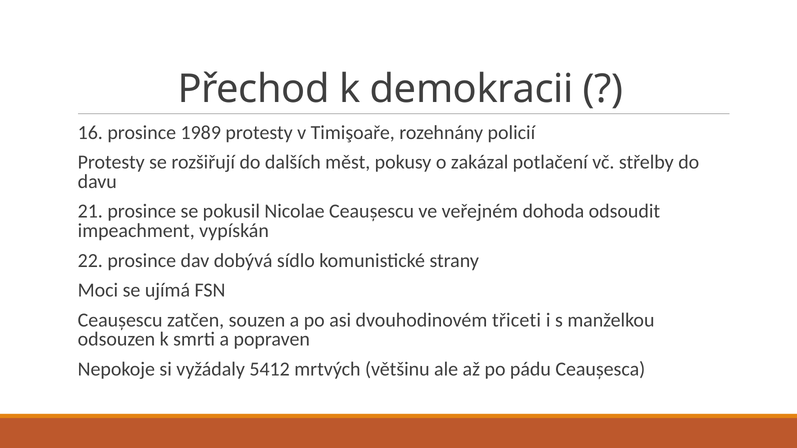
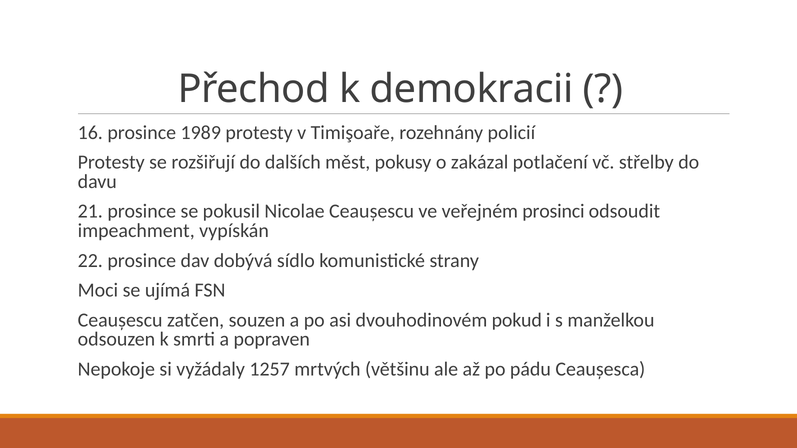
dohoda: dohoda -> prosinci
třiceti: třiceti -> pokud
5412: 5412 -> 1257
